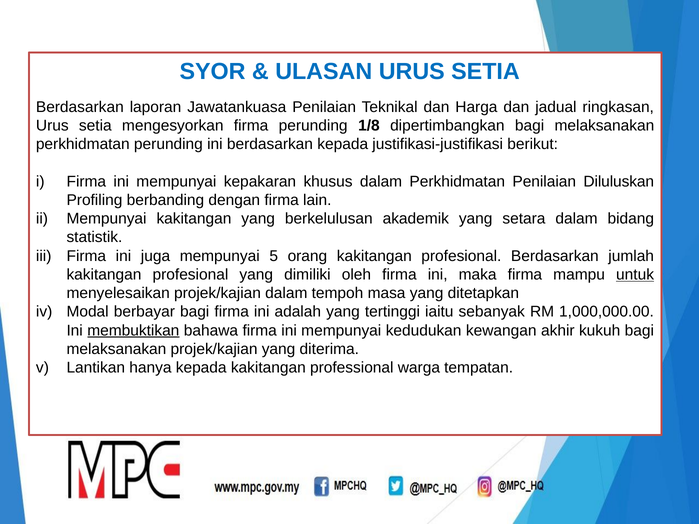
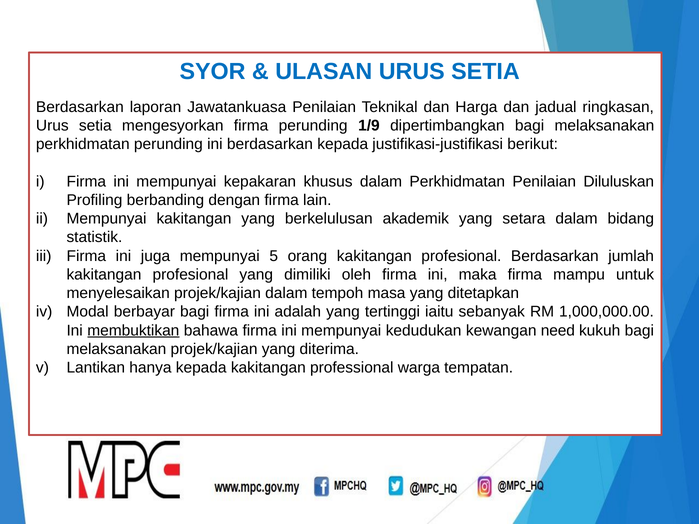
1/8: 1/8 -> 1/9
untuk underline: present -> none
akhir: akhir -> need
